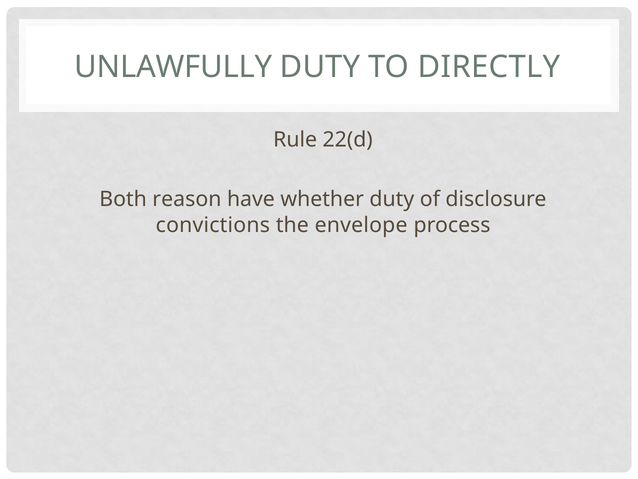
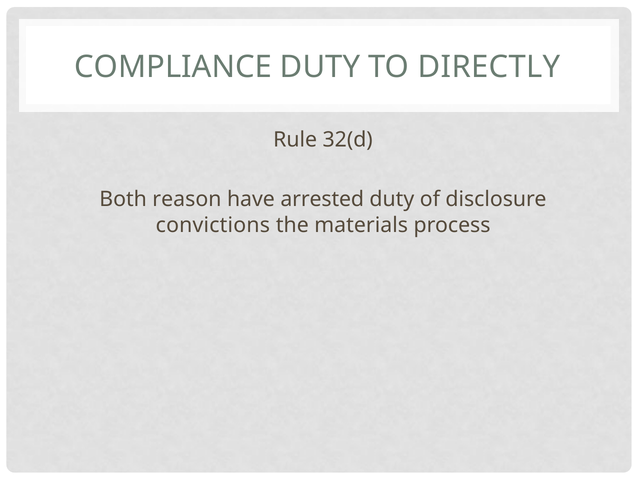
UNLAWFULLY: UNLAWFULLY -> COMPLIANCE
22(d: 22(d -> 32(d
whether: whether -> arrested
envelope: envelope -> materials
